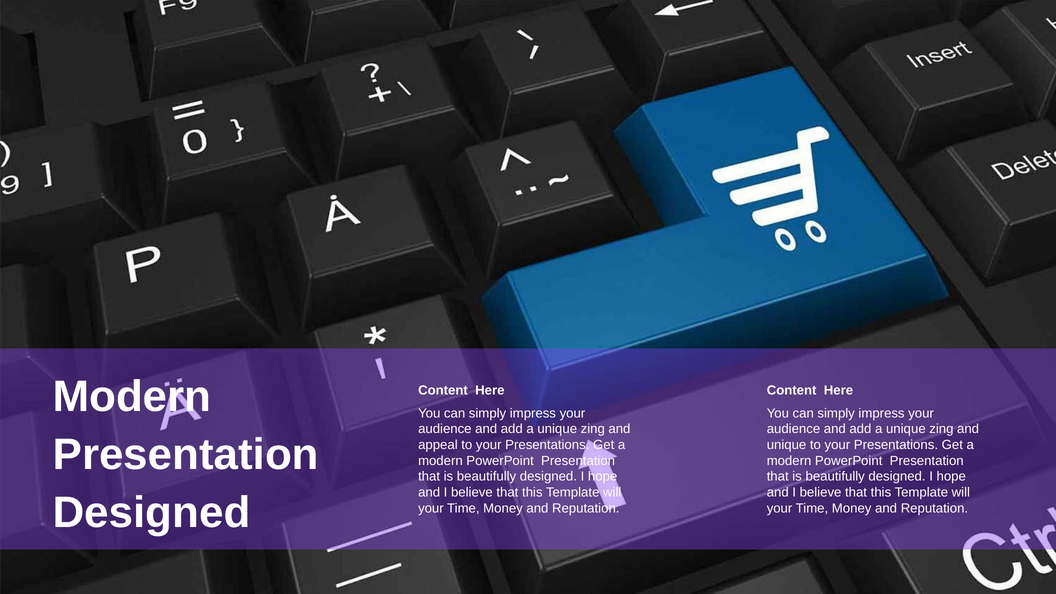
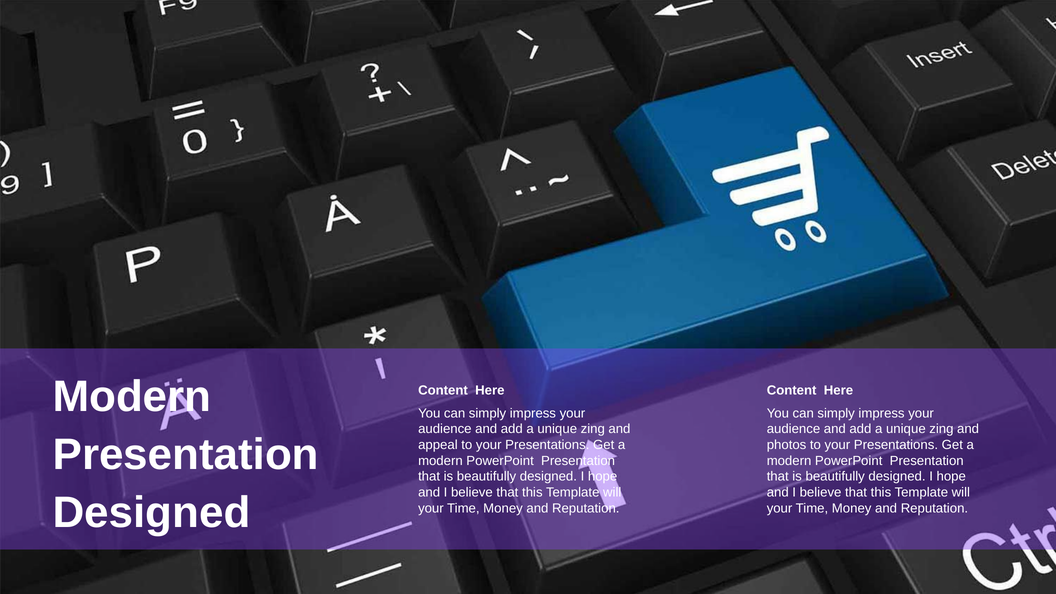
unique at (787, 445): unique -> photos
